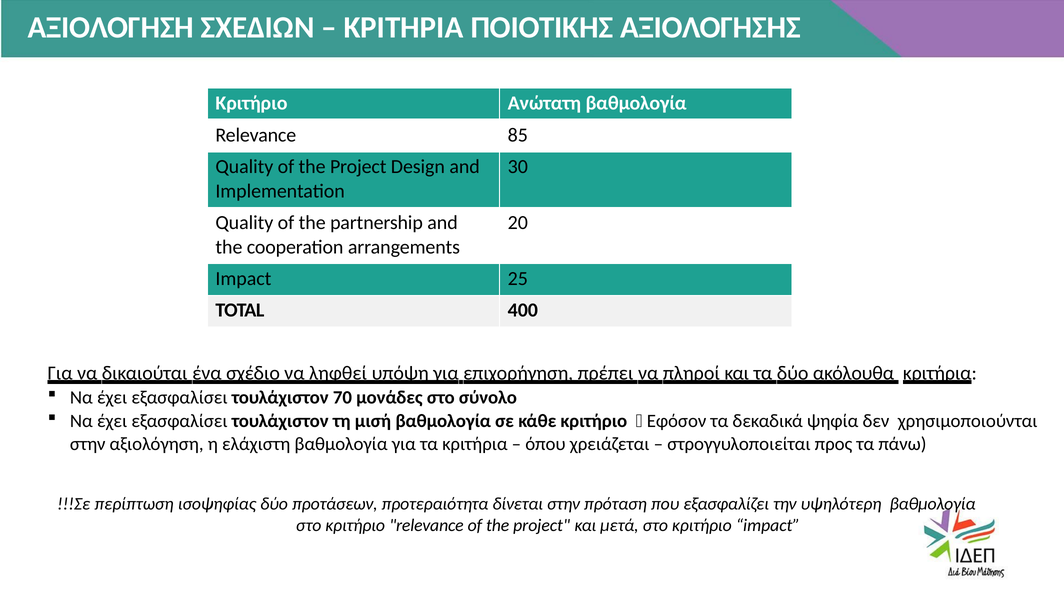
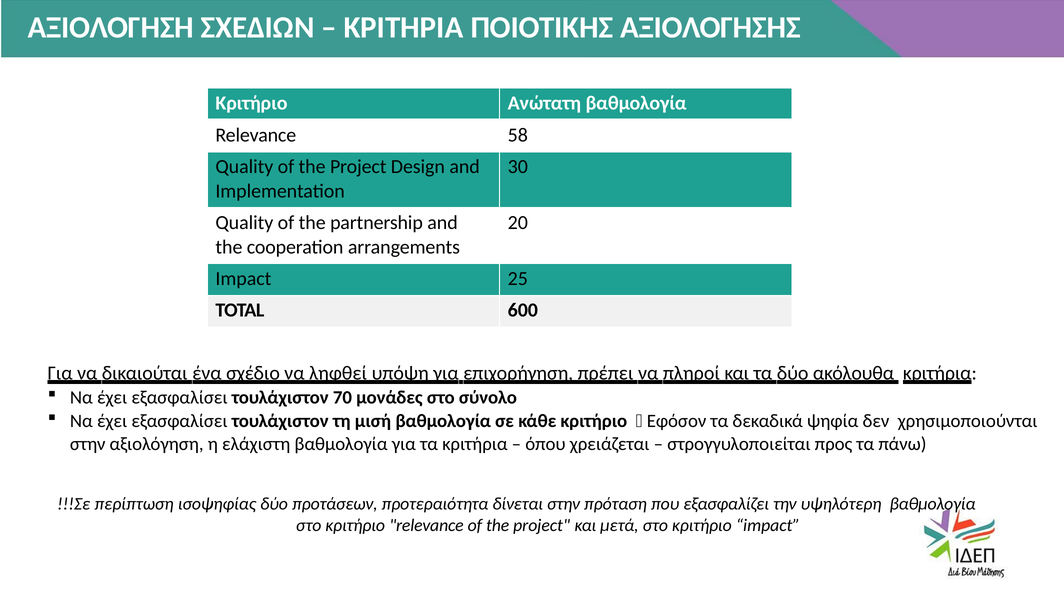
85: 85 -> 58
400: 400 -> 600
